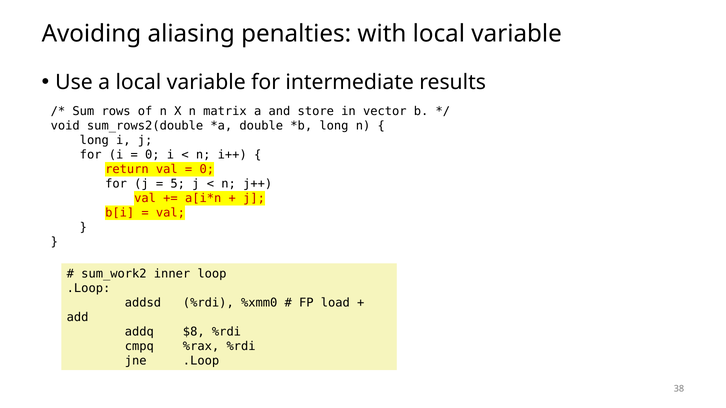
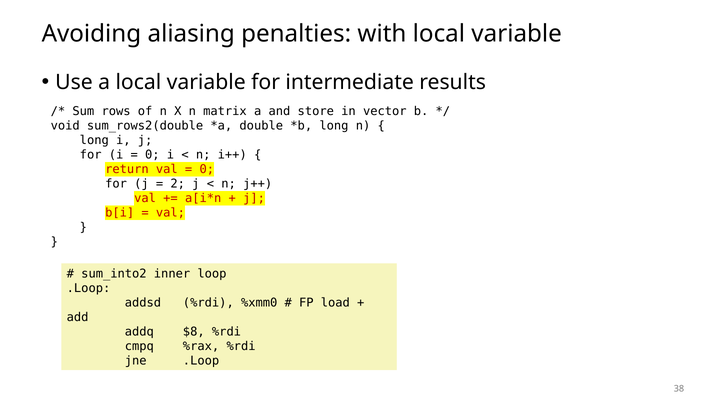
5: 5 -> 2
sum_work2: sum_work2 -> sum_into2
